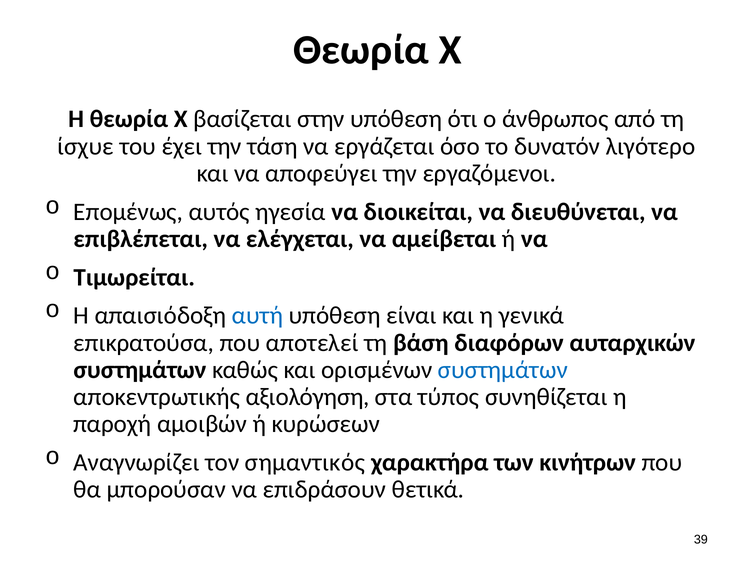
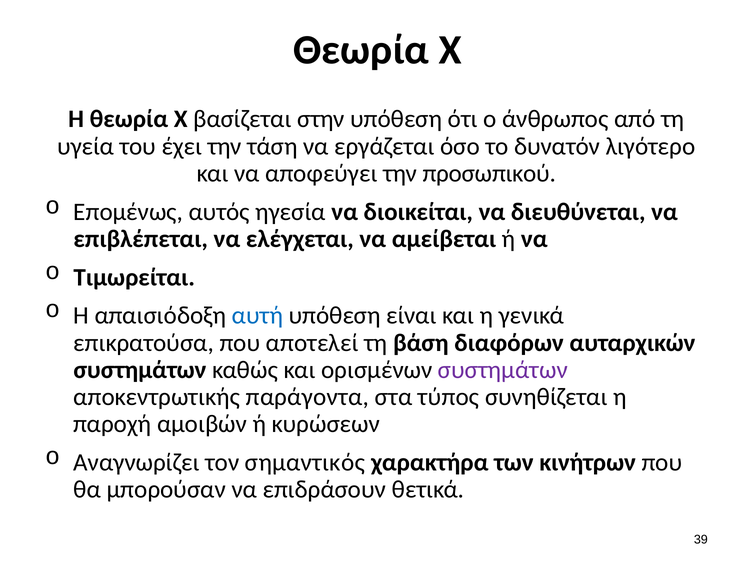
ίσχυε: ίσχυε -> υγεία
εργαζόμενοι: εργαζόμενοι -> προσωπικού
συστημάτων at (503, 370) colour: blue -> purple
αξιολόγηση: αξιολόγηση -> παράγοντα
